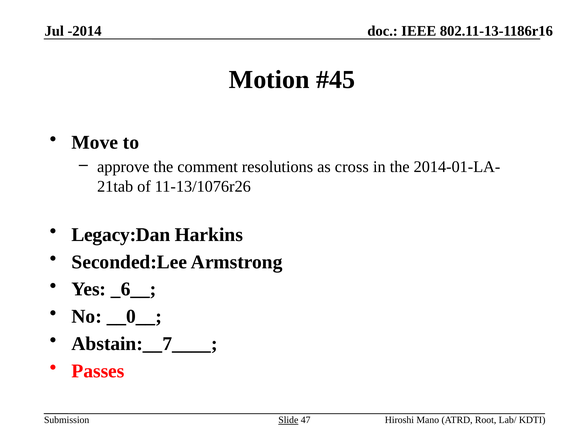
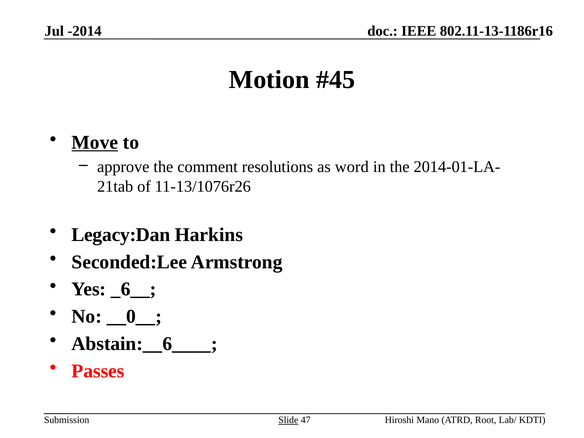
Move underline: none -> present
cross: cross -> word
Abstain:__7____: Abstain:__7____ -> Abstain:__6____
